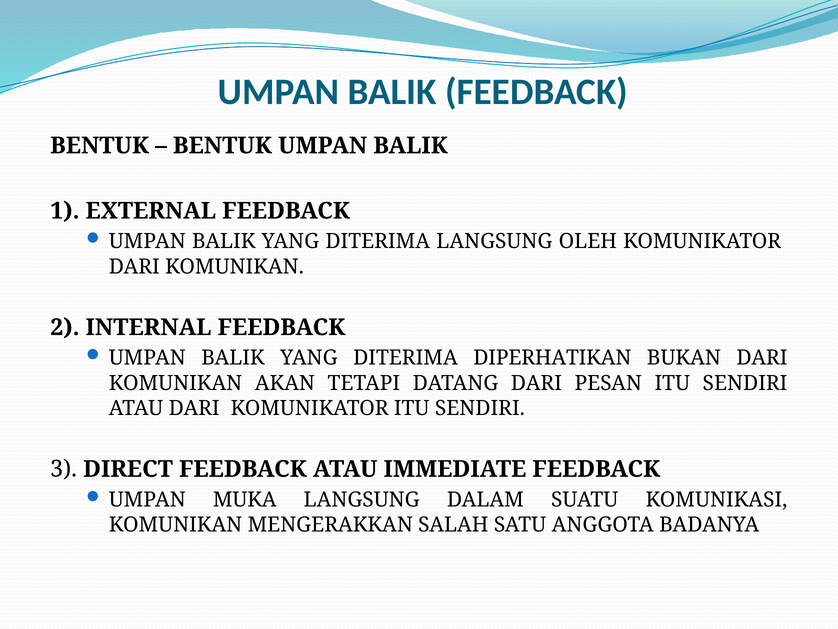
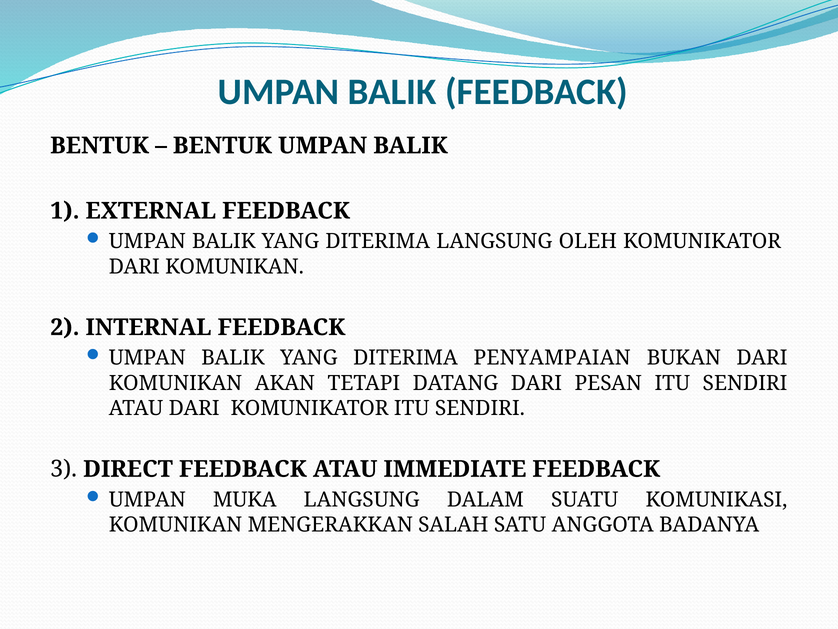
DIPERHATIKAN: DIPERHATIKAN -> PENYAMPAIAN
